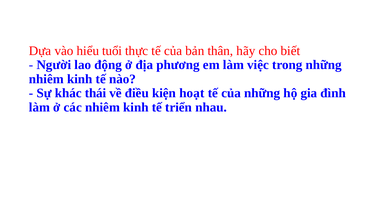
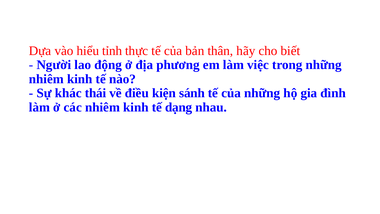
tuổi: tuổi -> tỉnh
hoạt: hoạt -> sánh
triển: triển -> dạng
